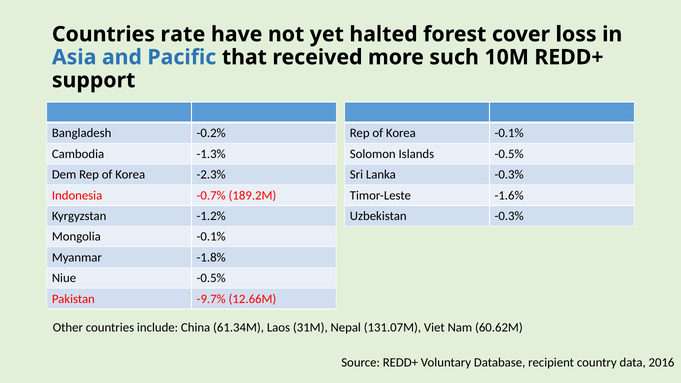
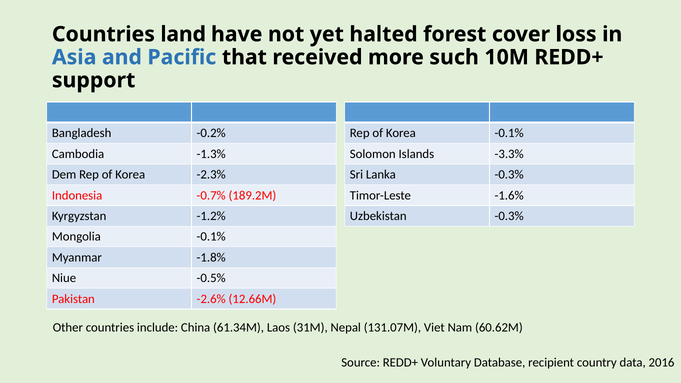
rate: rate -> land
Islands -0.5%: -0.5% -> -3.3%
-9.7%: -9.7% -> -2.6%
